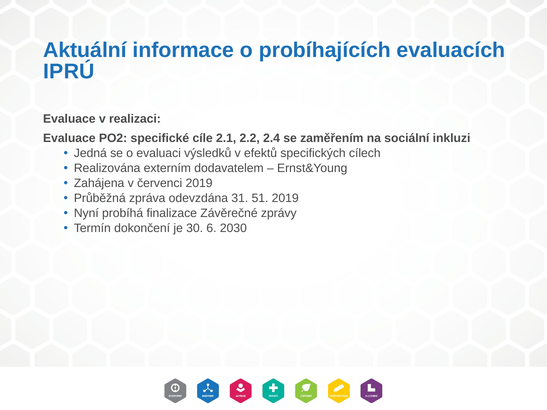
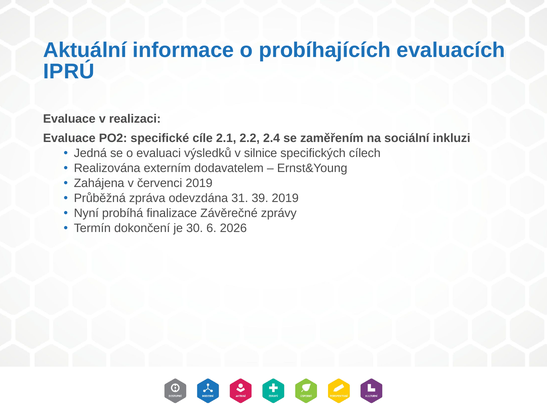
efektů: efektů -> silnice
51: 51 -> 39
2030: 2030 -> 2026
